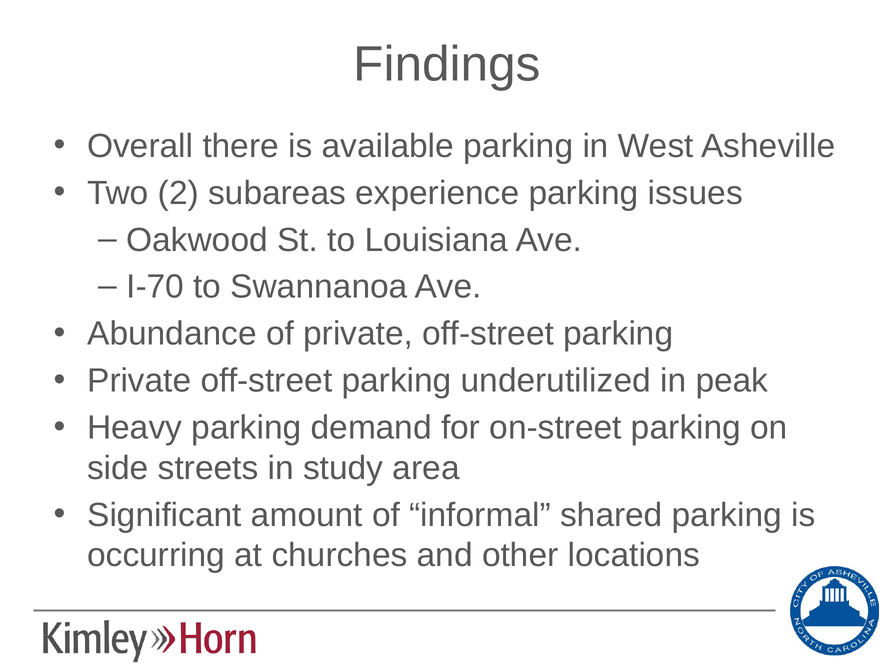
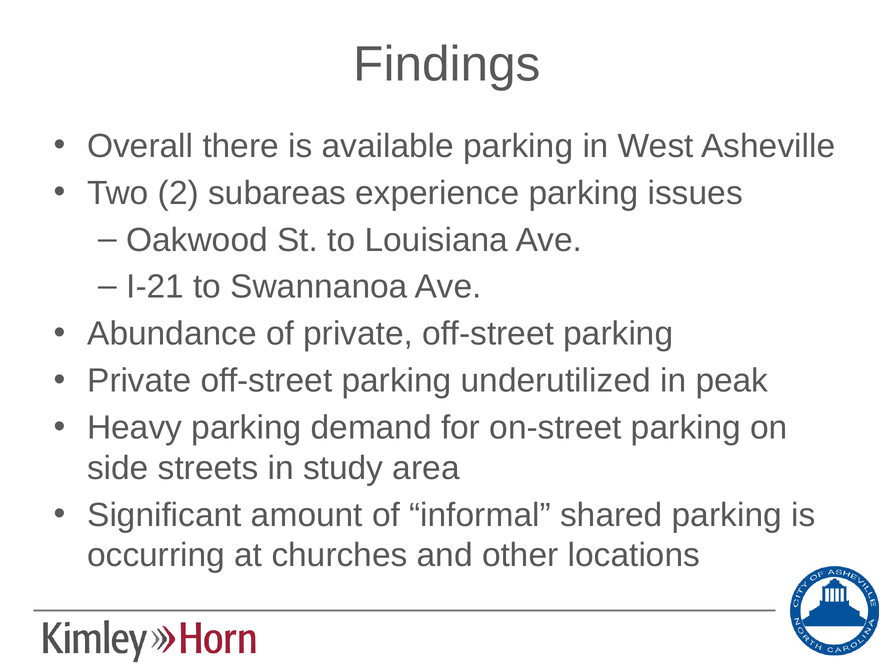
I-70: I-70 -> I-21
